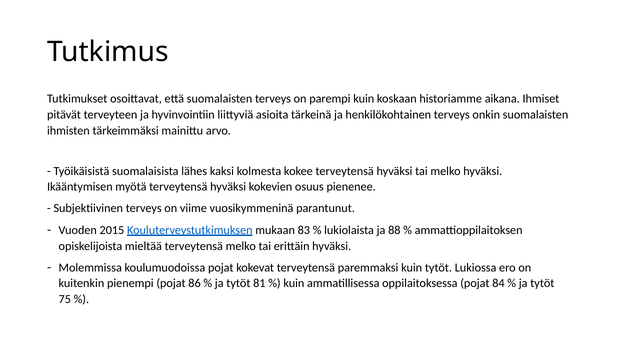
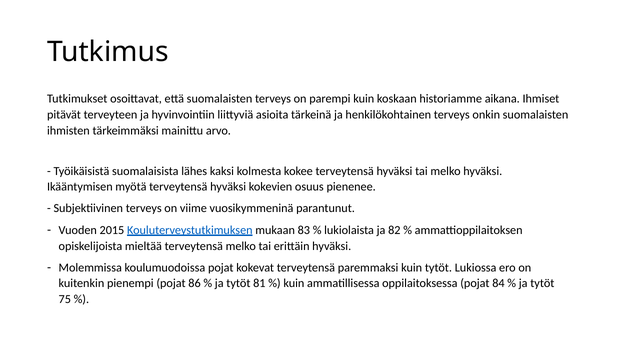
88: 88 -> 82
